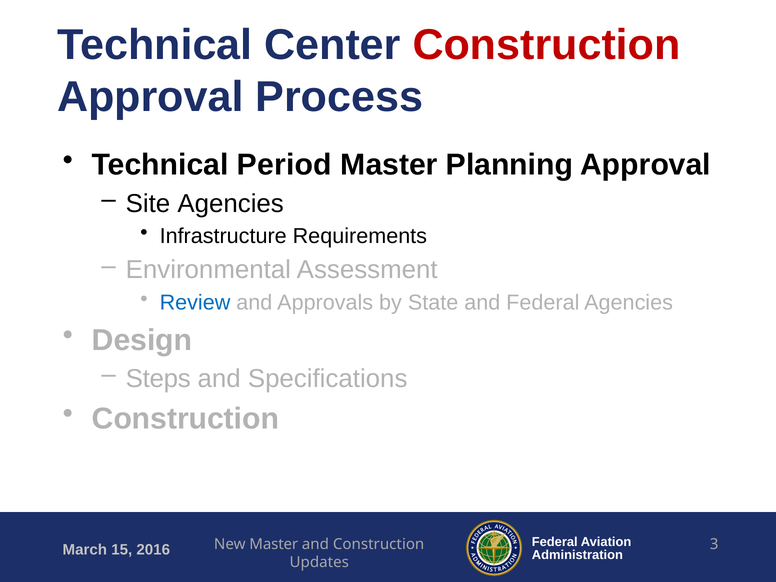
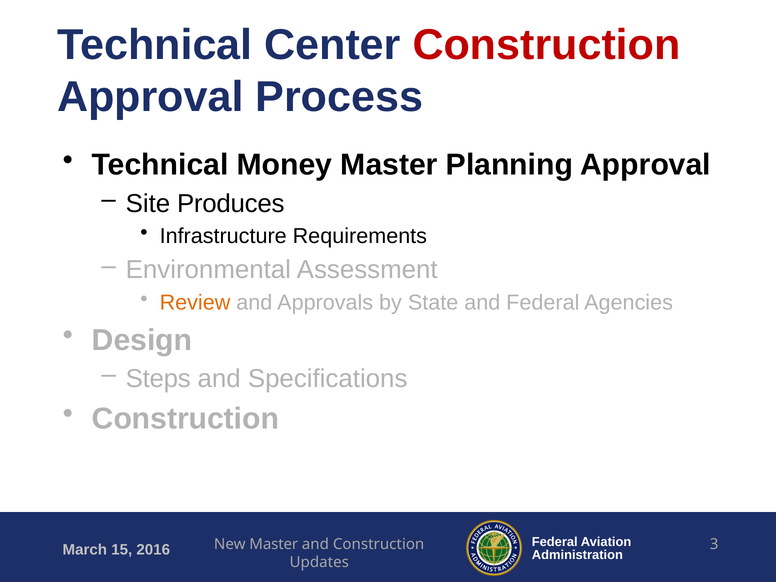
Period: Period -> Money
Site Agencies: Agencies -> Produces
Review colour: blue -> orange
